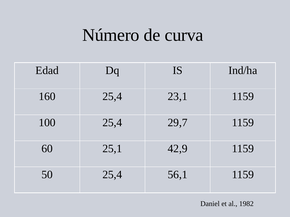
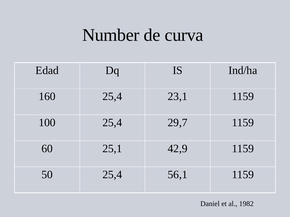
Número: Número -> Number
